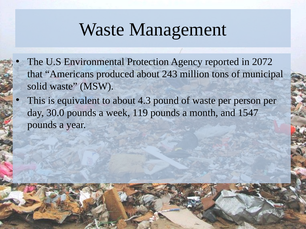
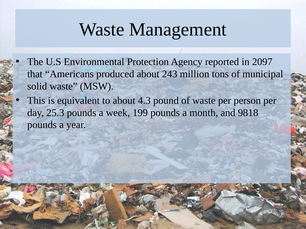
2072: 2072 -> 2097
30.0: 30.0 -> 25.3
119: 119 -> 199
1547: 1547 -> 9818
